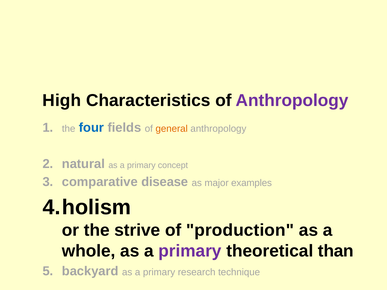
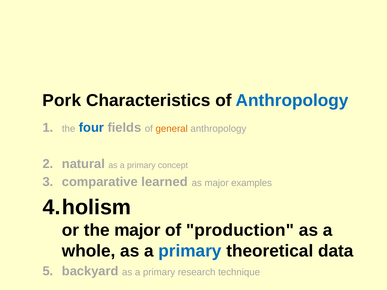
High: High -> Pork
Anthropology at (292, 101) colour: purple -> blue
disease: disease -> learned
the strive: strive -> major
primary at (190, 251) colour: purple -> blue
than: than -> data
